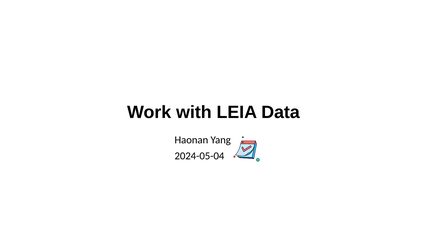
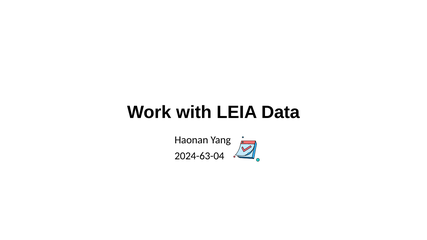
2024-05-04: 2024-05-04 -> 2024-63-04
